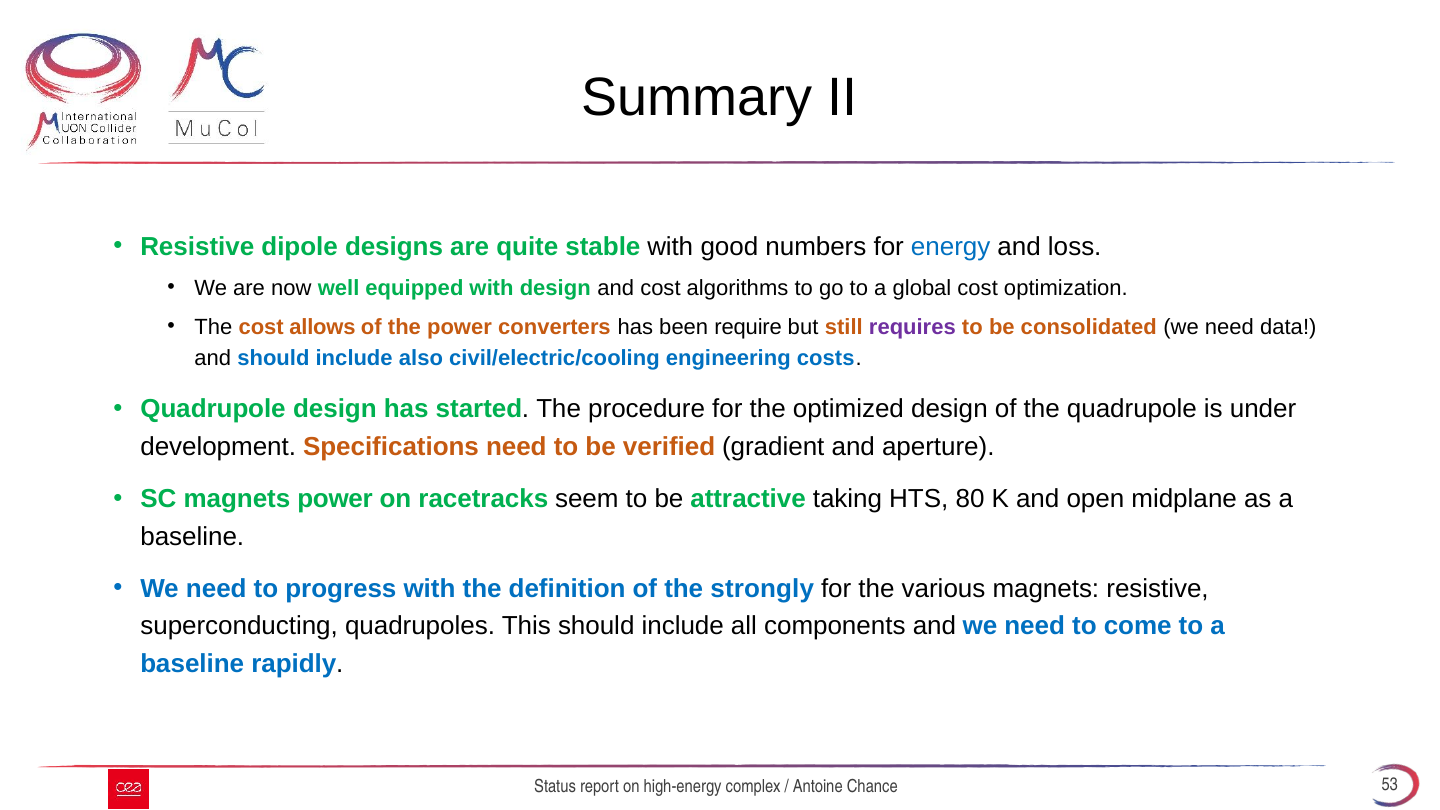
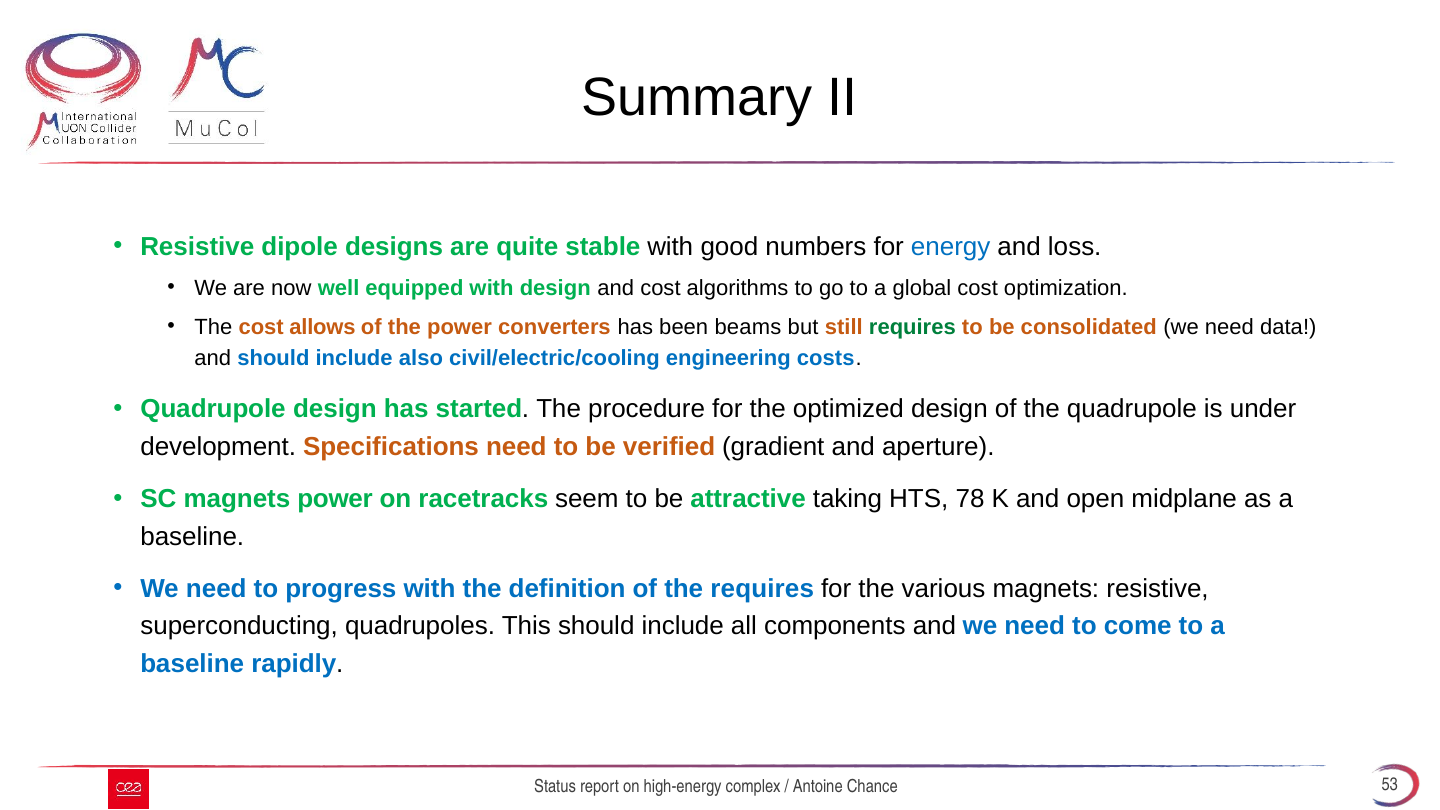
require: require -> beams
requires at (912, 327) colour: purple -> green
80: 80 -> 78
the strongly: strongly -> requires
